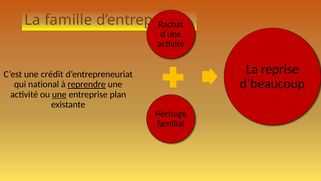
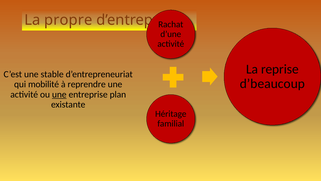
famille: famille -> propre
crédit: crédit -> stable
national: national -> mobilité
reprendre underline: present -> none
